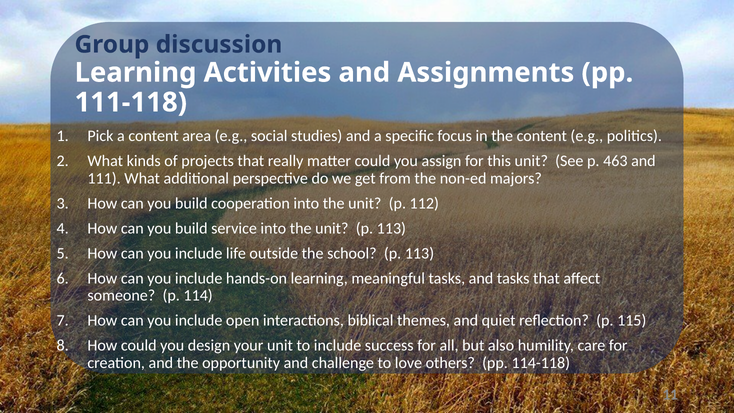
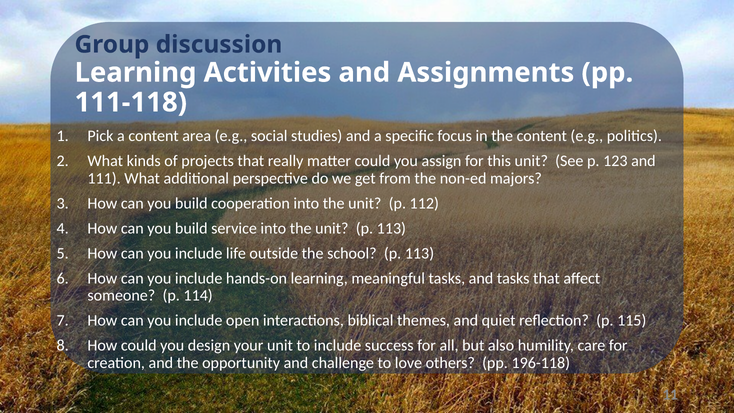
463: 463 -> 123
114-118: 114-118 -> 196-118
